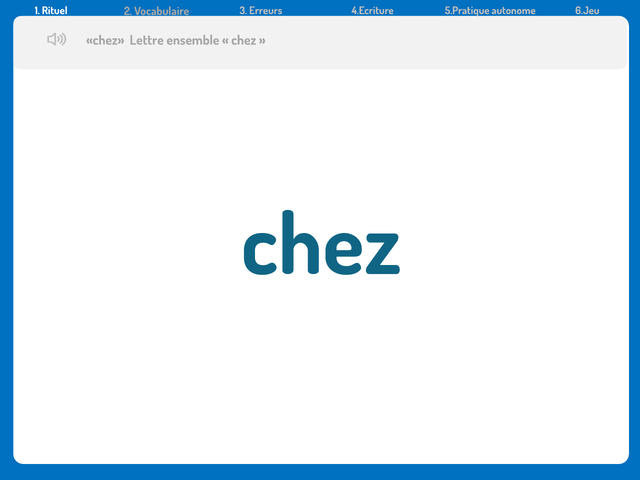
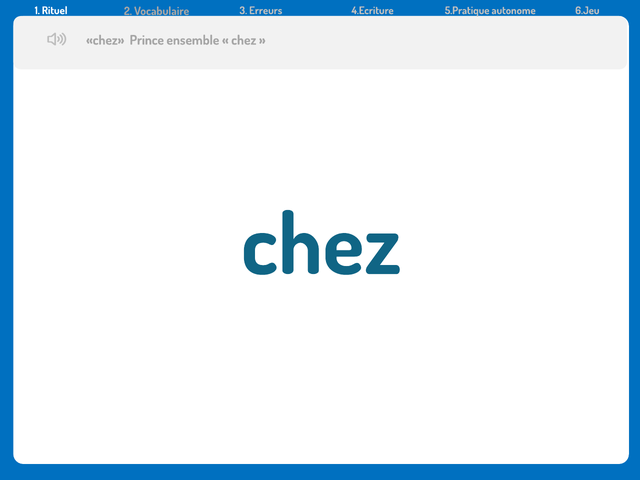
Lettre: Lettre -> Prince
